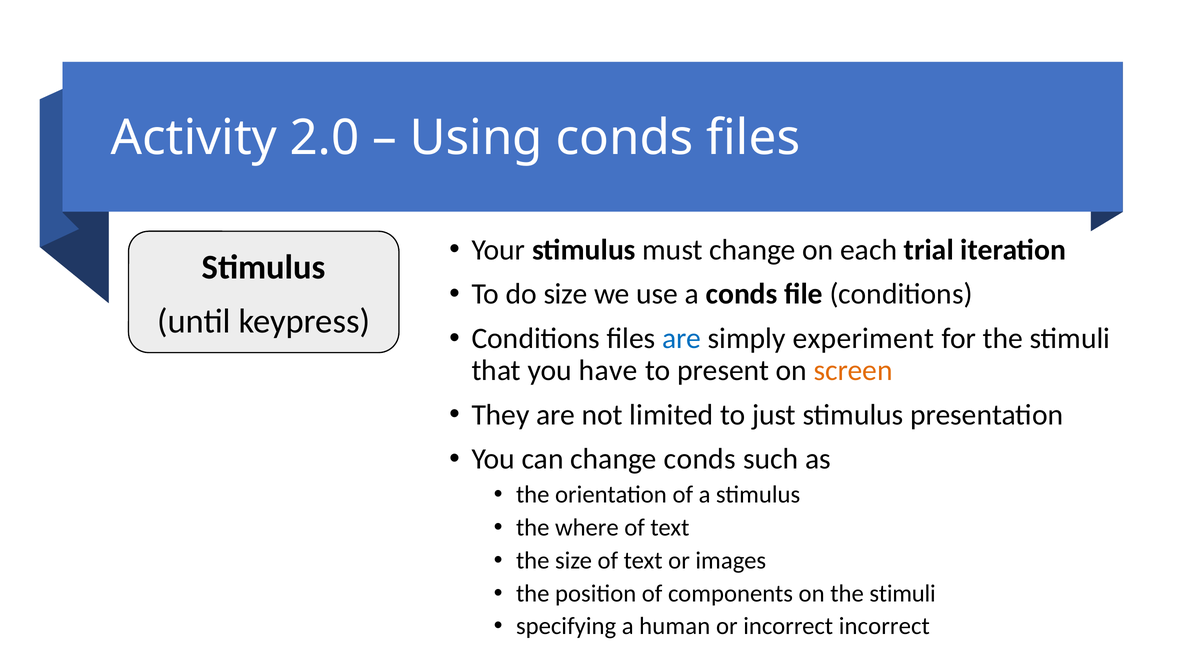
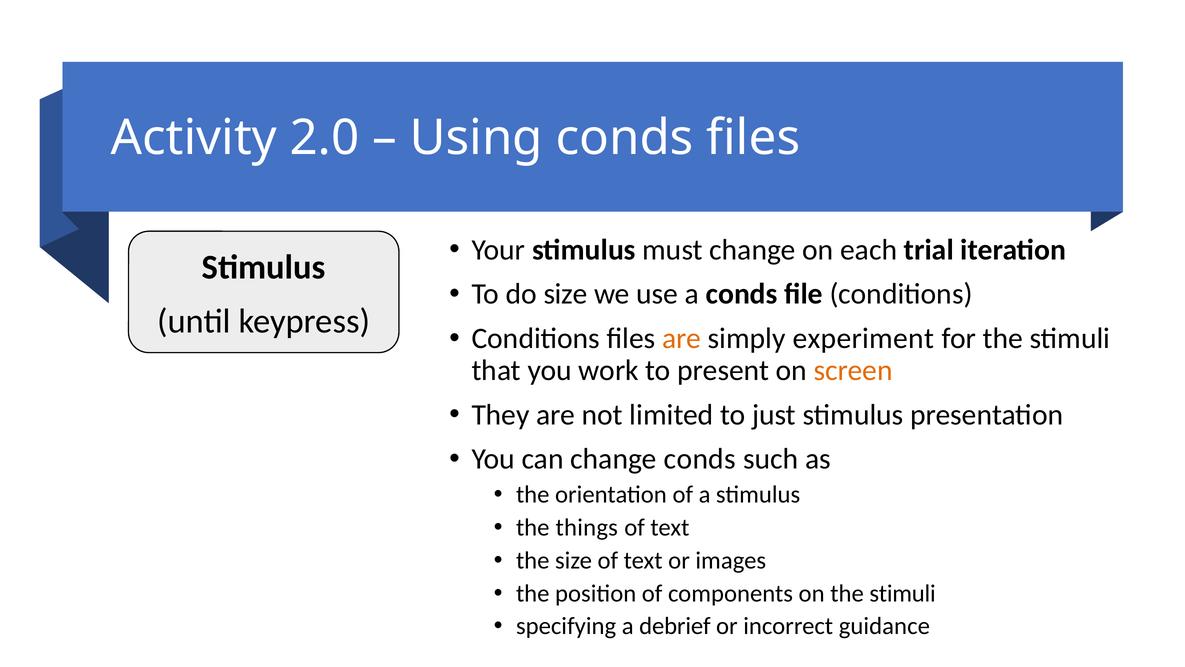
are at (682, 338) colour: blue -> orange
have: have -> work
where: where -> things
human: human -> debrief
incorrect incorrect: incorrect -> guidance
